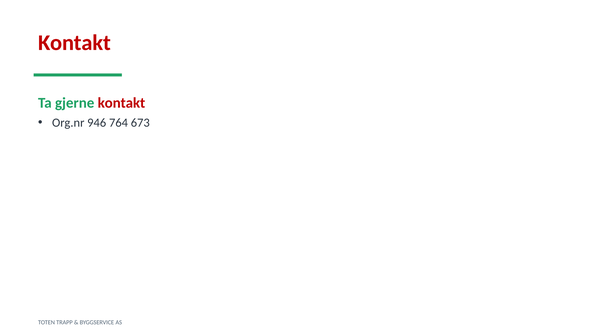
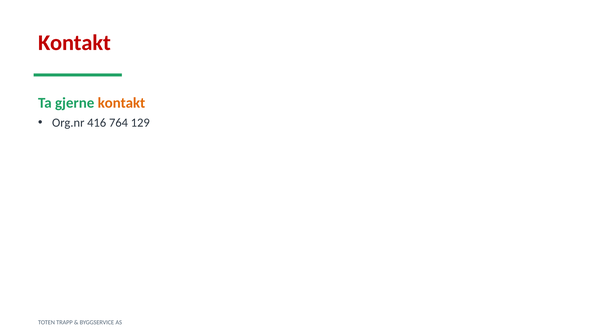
kontakt at (121, 103) colour: red -> orange
946: 946 -> 416
673: 673 -> 129
